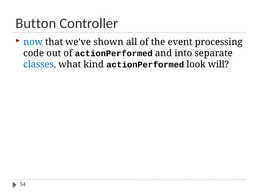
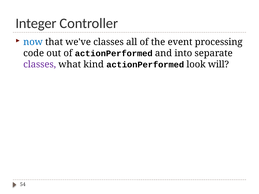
Button: Button -> Integer
we've shown: shown -> classes
classes at (40, 65) colour: blue -> purple
